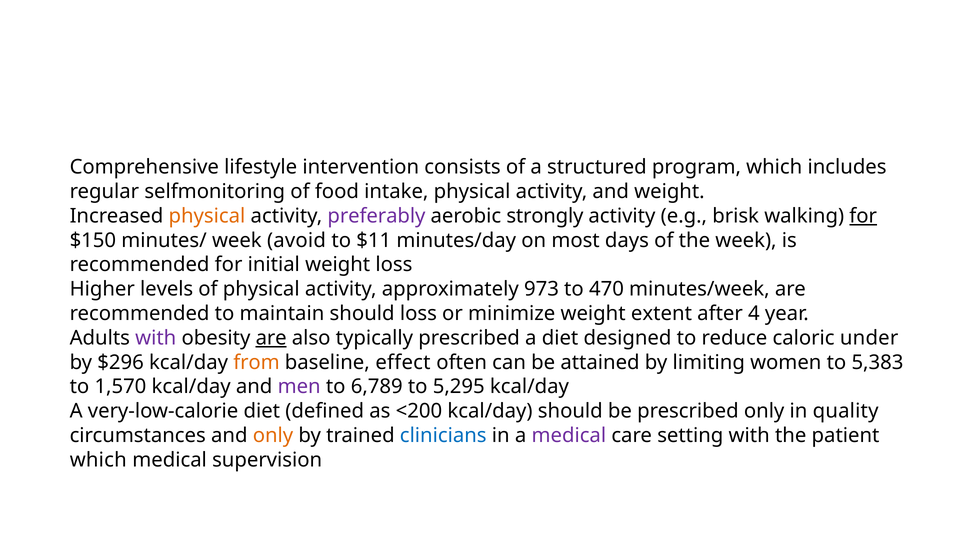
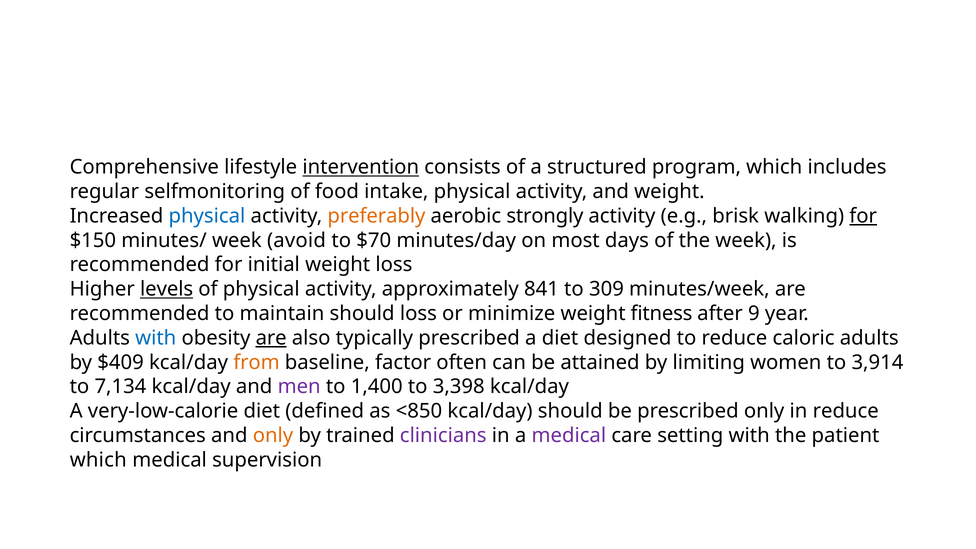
intervention underline: none -> present
physical at (207, 216) colour: orange -> blue
preferably colour: purple -> orange
$11: $11 -> $70
levels underline: none -> present
973: 973 -> 841
470: 470 -> 309
extent: extent -> fitness
4: 4 -> 9
with at (156, 338) colour: purple -> blue
caloric under: under -> adults
$296: $296 -> $409
effect: effect -> factor
5,383: 5,383 -> 3,914
1,570: 1,570 -> 7,134
6,789: 6,789 -> 1,400
5,295: 5,295 -> 3,398
<200: <200 -> <850
in quality: quality -> reduce
clinicians colour: blue -> purple
